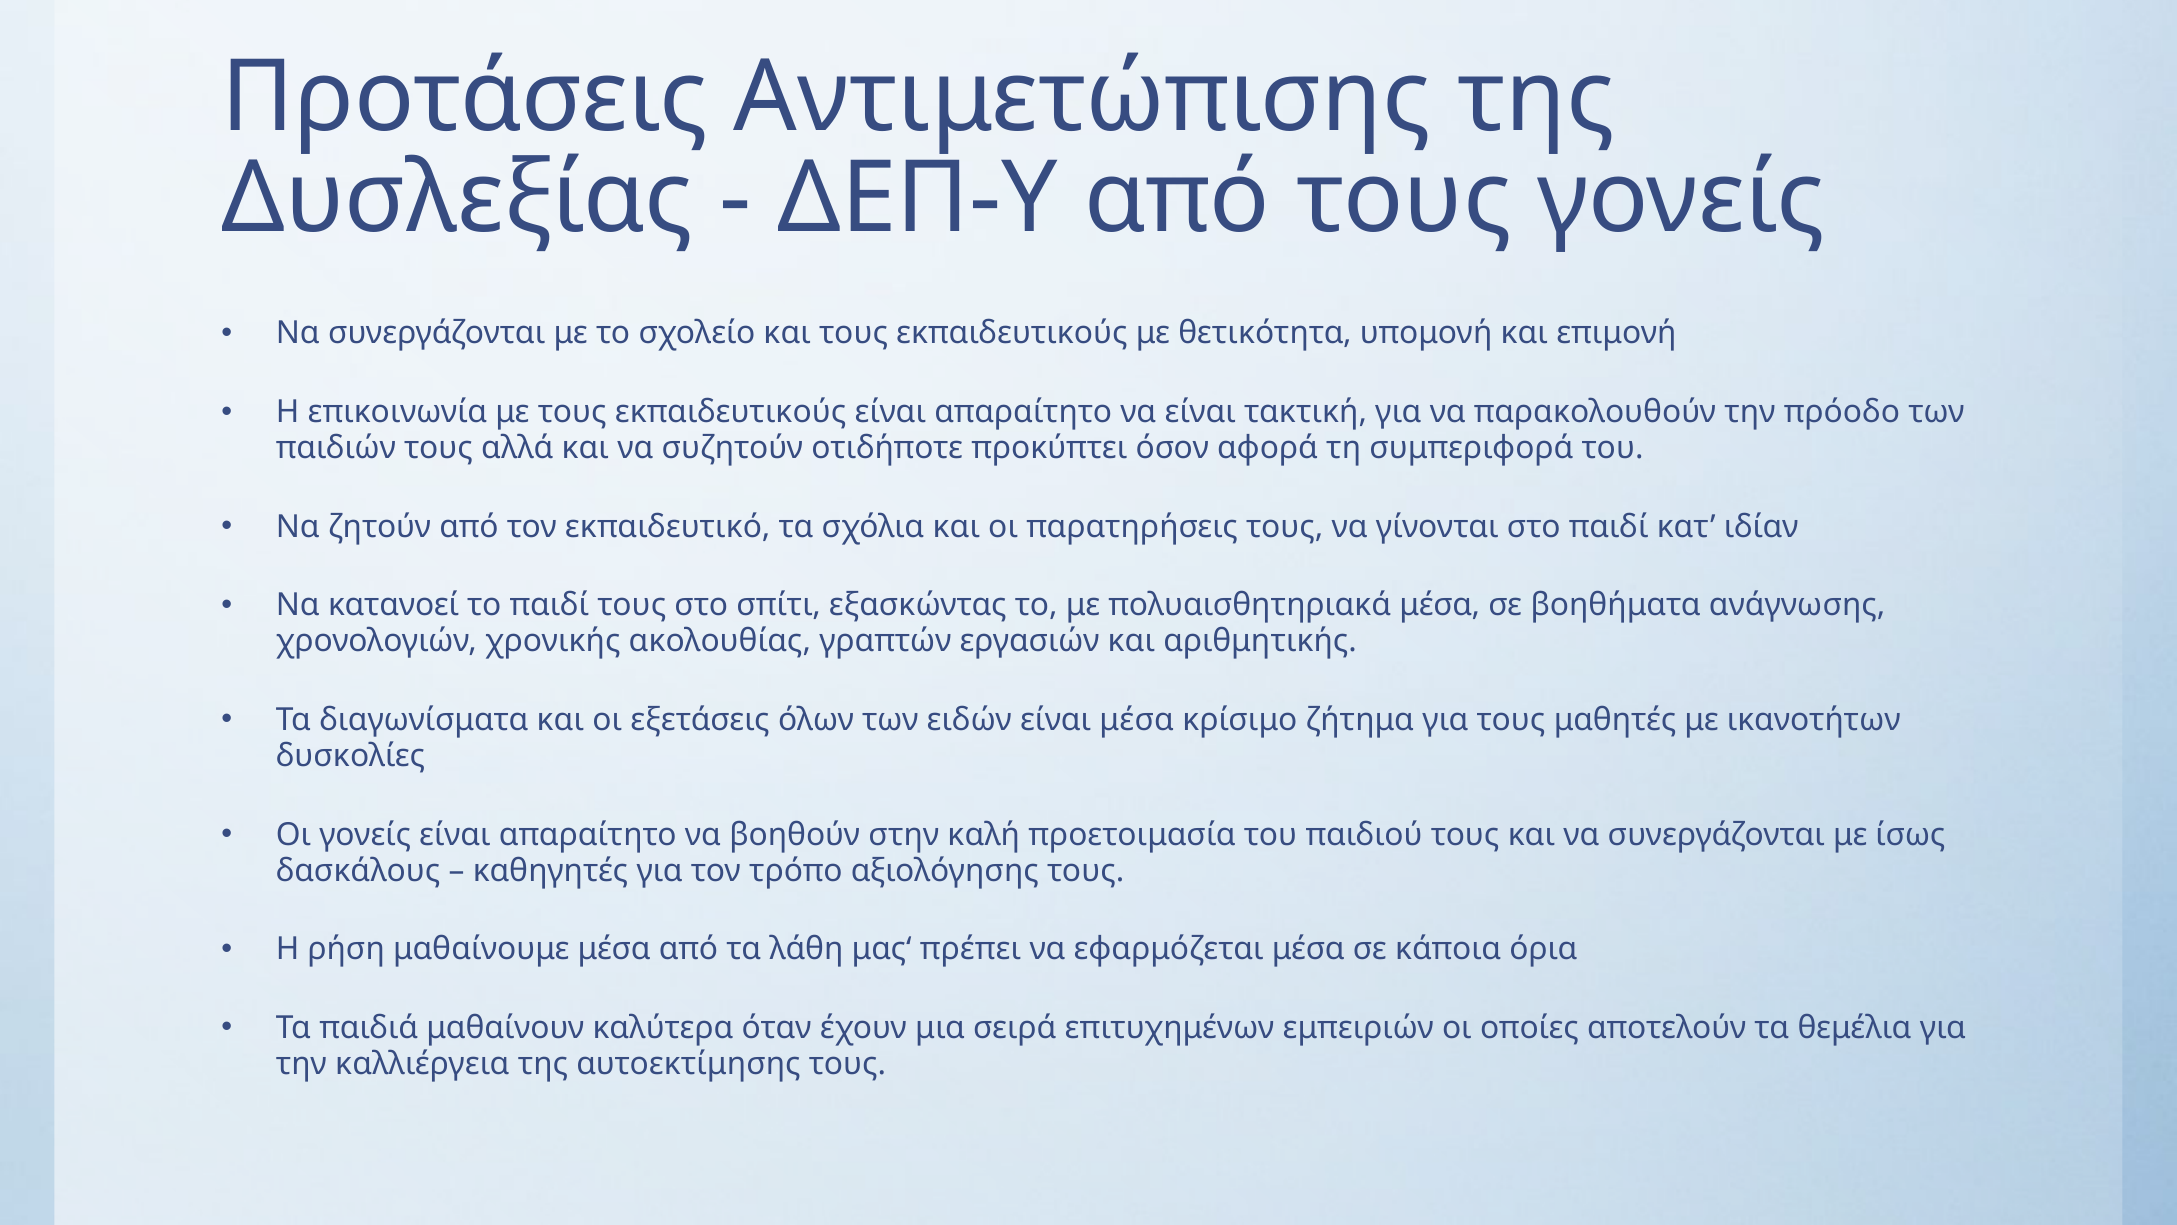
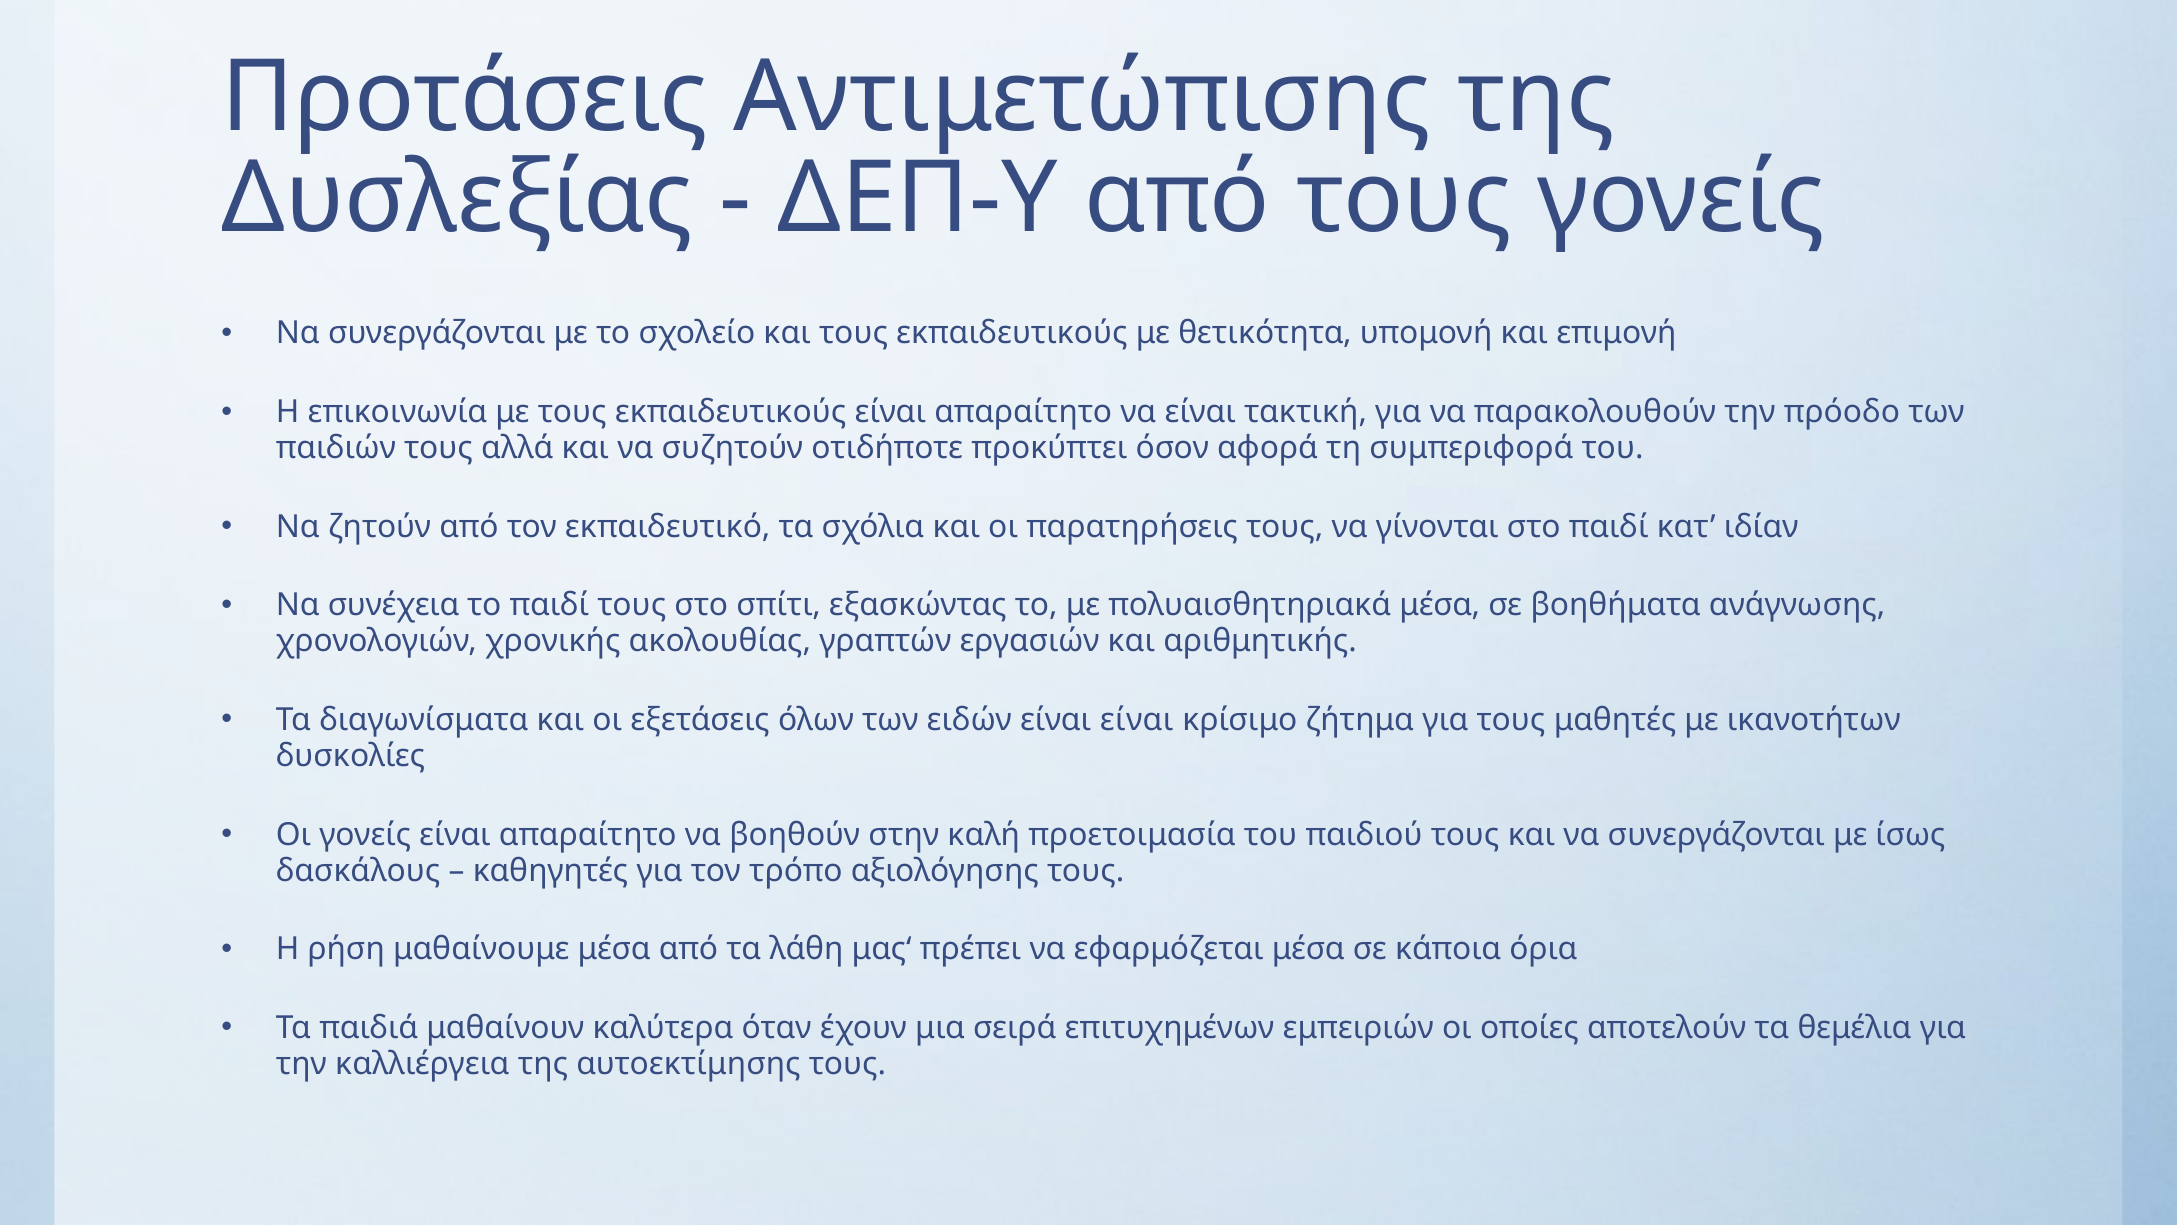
κατανοεί: κατανοεί -> συνέχεια
είναι μέσα: μέσα -> είναι
